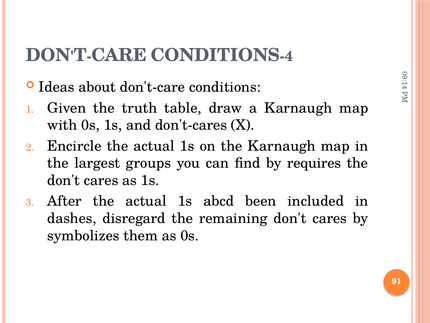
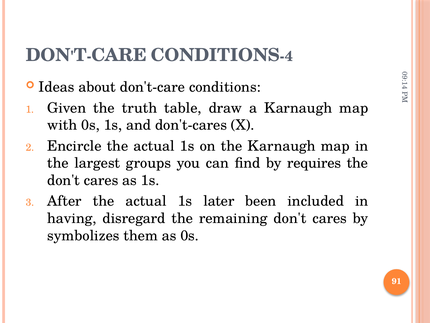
abcd: abcd -> later
dashes: dashes -> having
